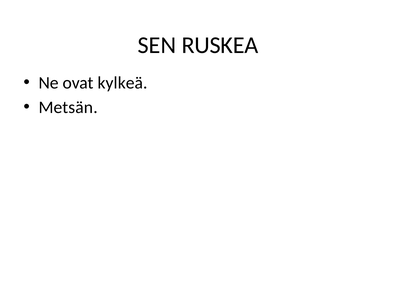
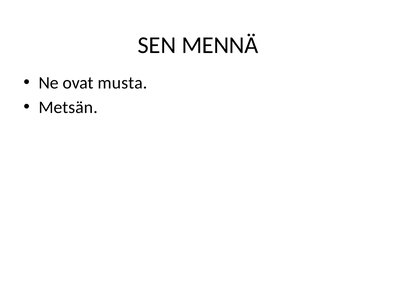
RUSKEA: RUSKEA -> MENNÄ
kylkeä: kylkeä -> musta
